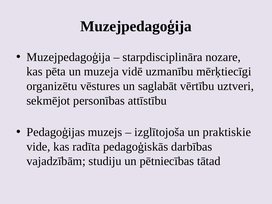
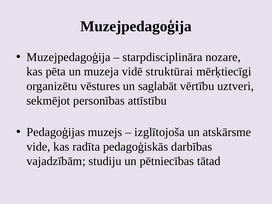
uzmanību: uzmanību -> struktūrai
praktiskie: praktiskie -> atskārsme
